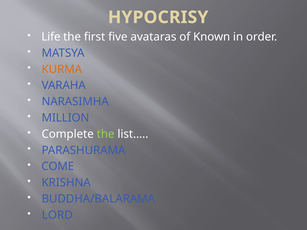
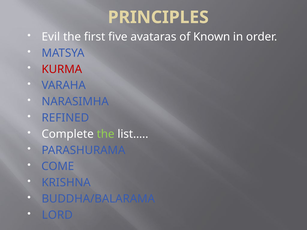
HYPOCRISY: HYPOCRISY -> PRINCIPLES
Life: Life -> Evil
KURMA colour: orange -> red
MILLION: MILLION -> REFINED
